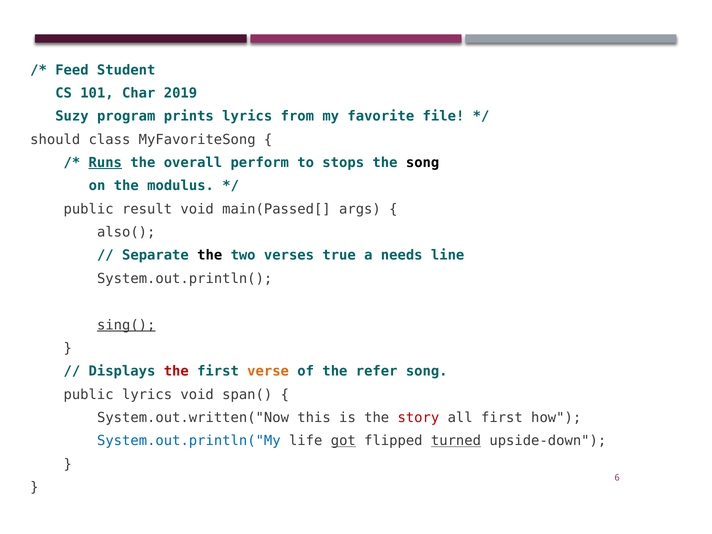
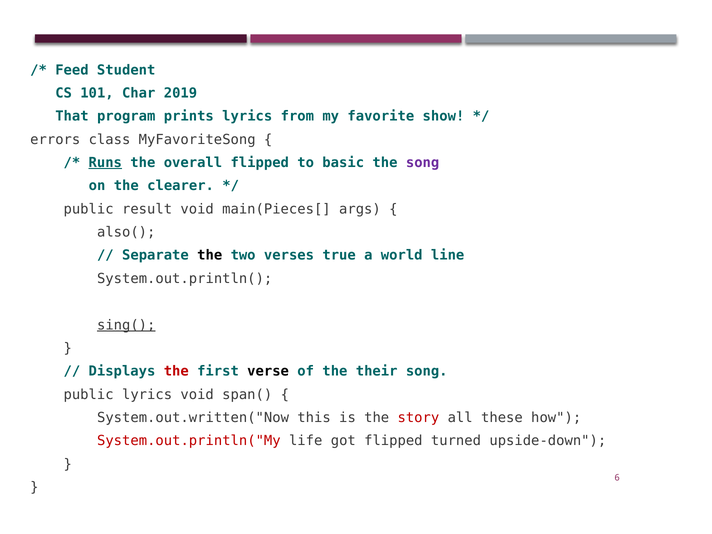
Suzy: Suzy -> That
file: file -> show
should: should -> errors
overall perform: perform -> flipped
stops: stops -> basic
song at (423, 163) colour: black -> purple
modulus: modulus -> clearer
main(Passed[: main(Passed[ -> main(Pieces[
needs: needs -> world
verse colour: orange -> black
refer: refer -> their
all first: first -> these
System.out.println("My colour: blue -> red
got underline: present -> none
turned underline: present -> none
